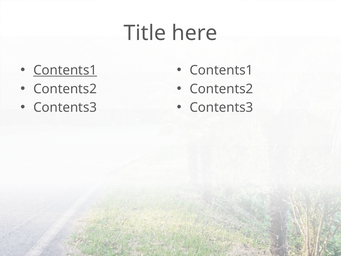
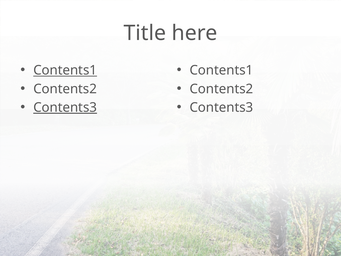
Contents3 at (65, 107) underline: none -> present
